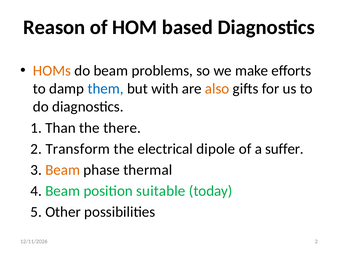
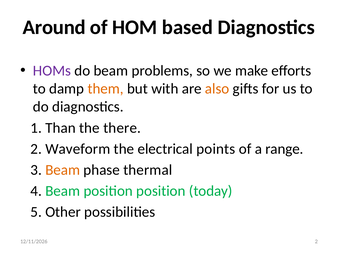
Reason: Reason -> Around
HOMs colour: orange -> purple
them colour: blue -> orange
Transform: Transform -> Waveform
dipole: dipole -> points
suffer: suffer -> range
position suitable: suitable -> position
